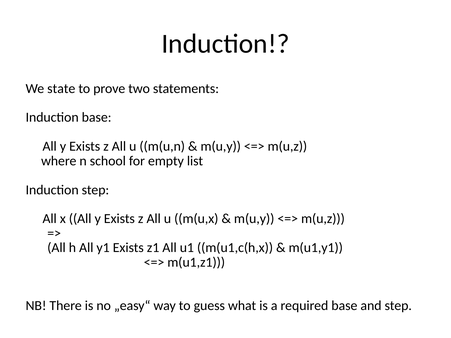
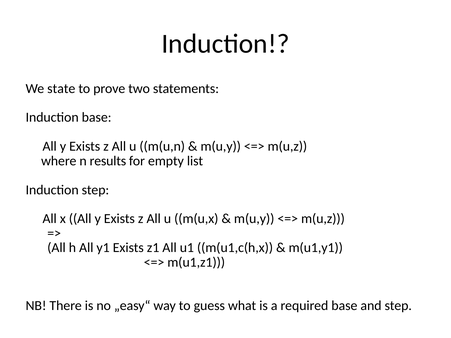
school: school -> results
